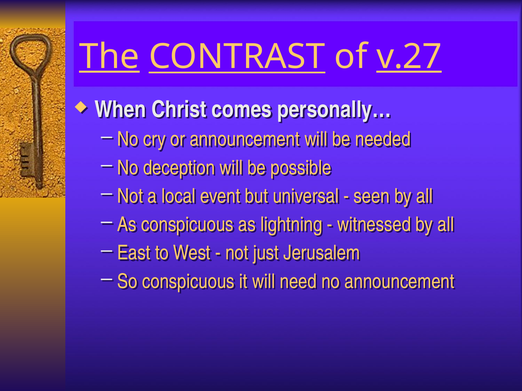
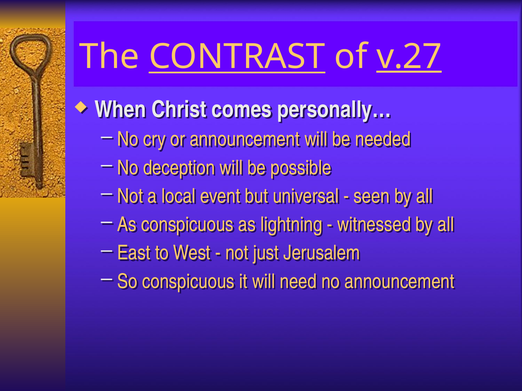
The underline: present -> none
